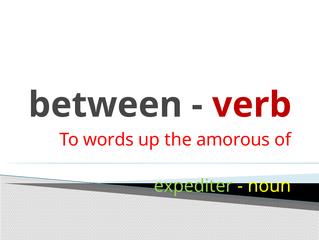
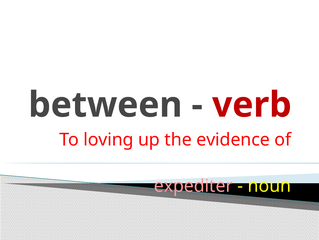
words: words -> loving
amorous: amorous -> evidence
expediter colour: light green -> pink
